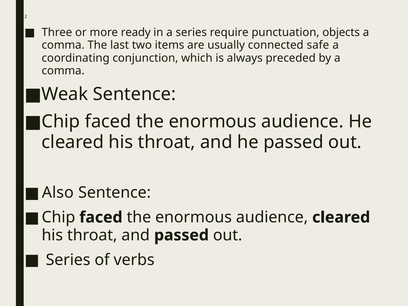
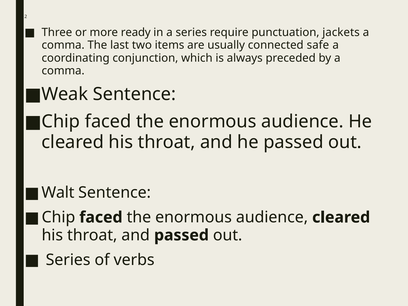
objects: objects -> jackets
Also: Also -> Walt
